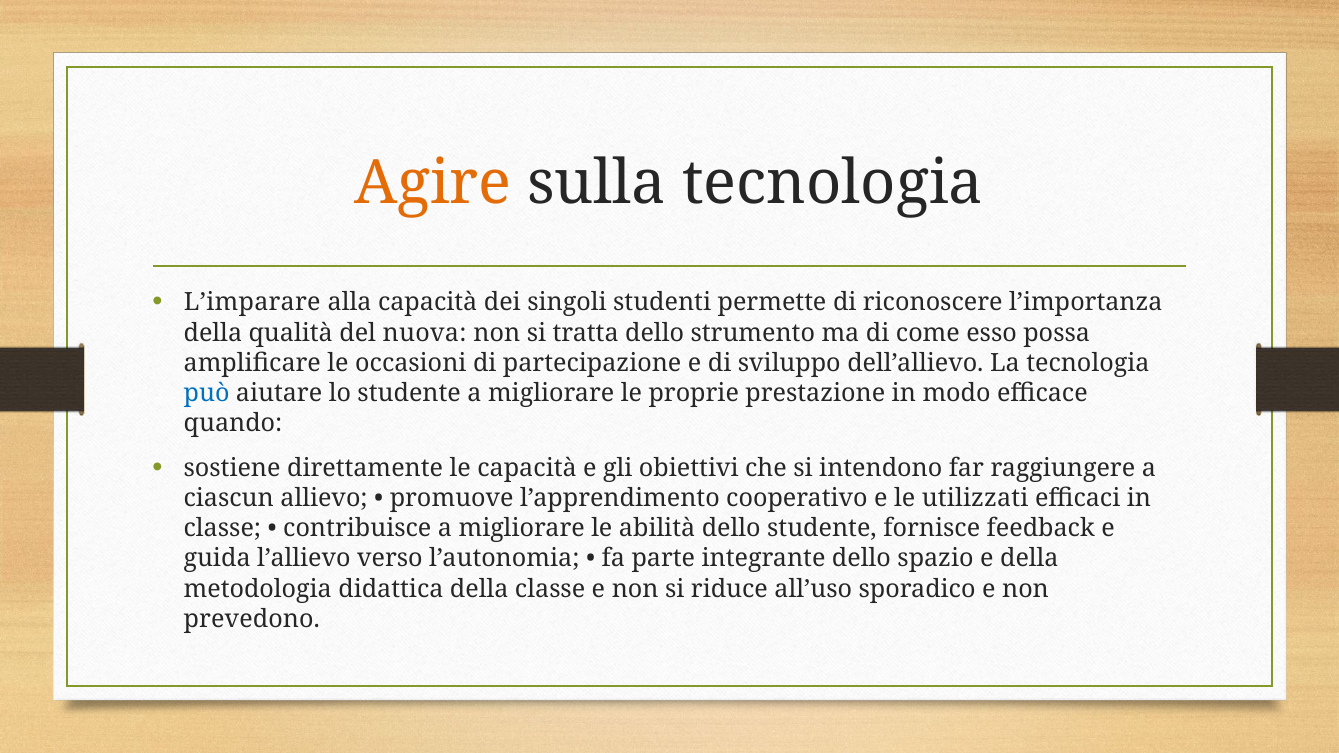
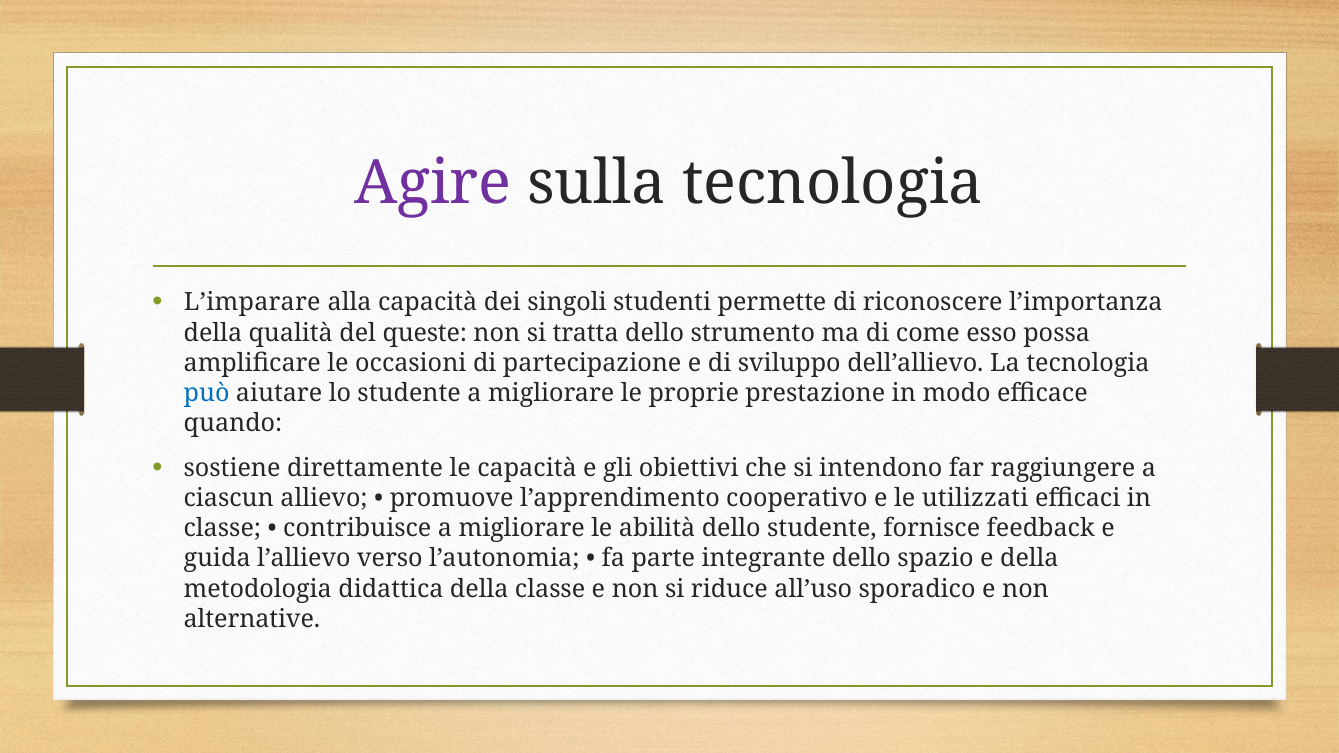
Agire colour: orange -> purple
nuova: nuova -> queste
prevedono: prevedono -> alternative
